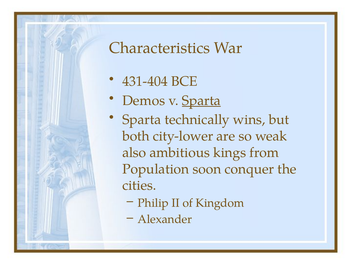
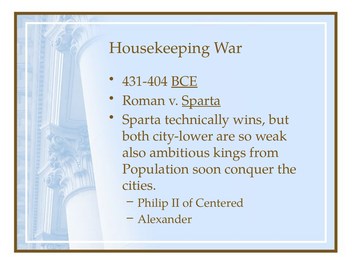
Characteristics: Characteristics -> Housekeeping
BCE underline: none -> present
Demos: Demos -> Roman
Kingdom: Kingdom -> Centered
